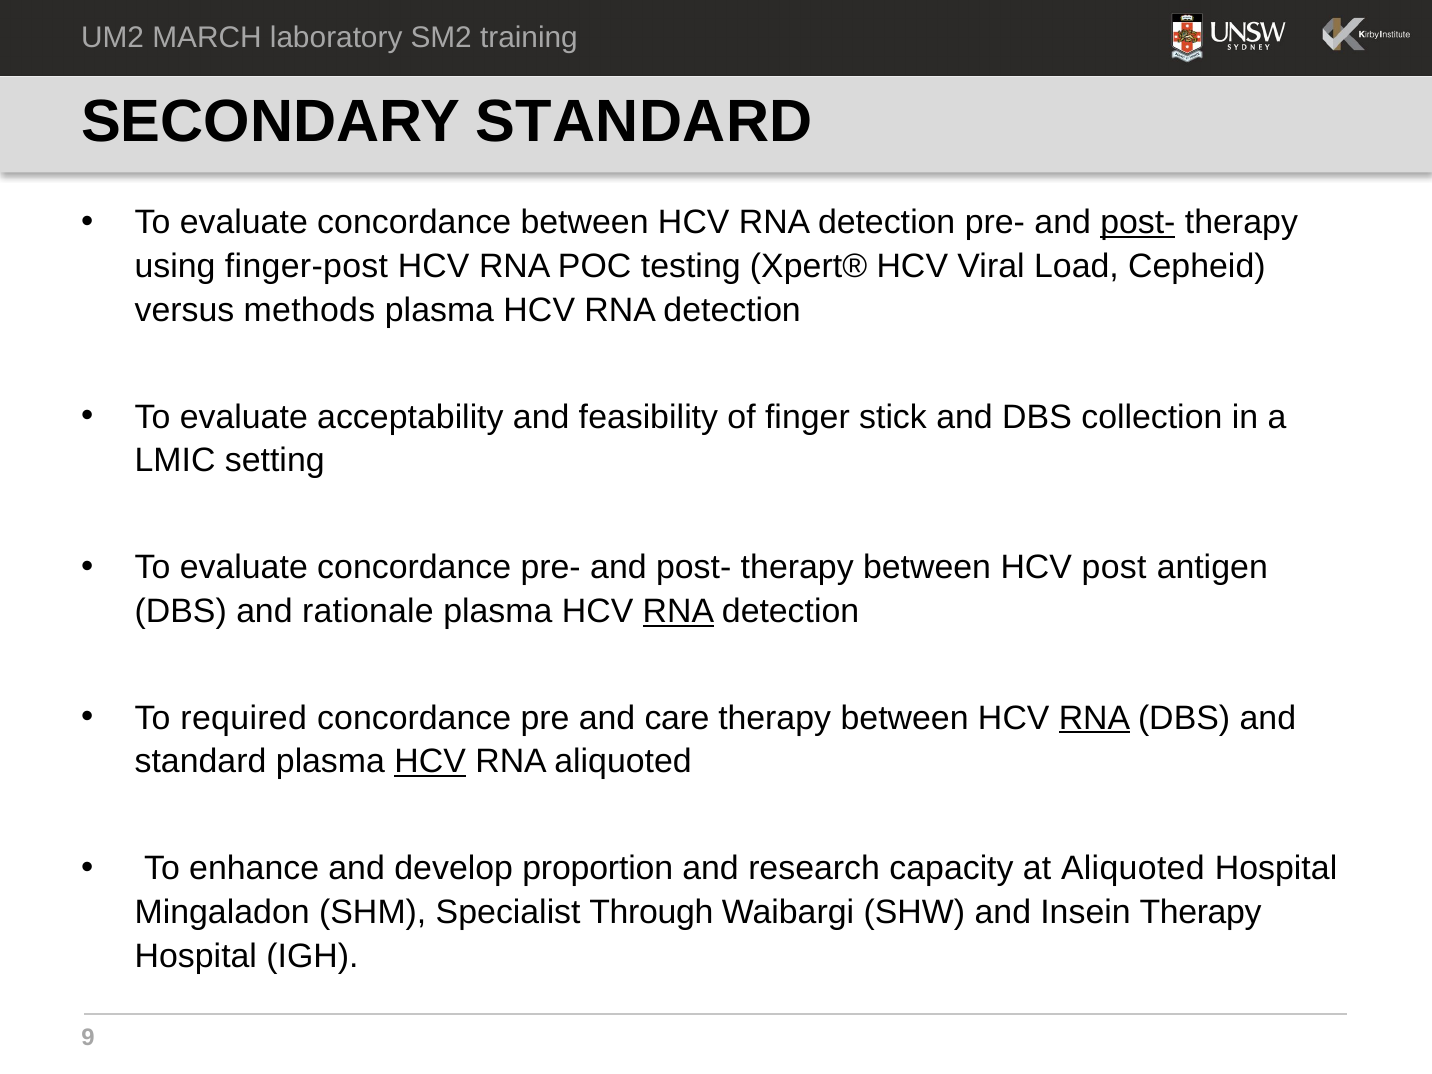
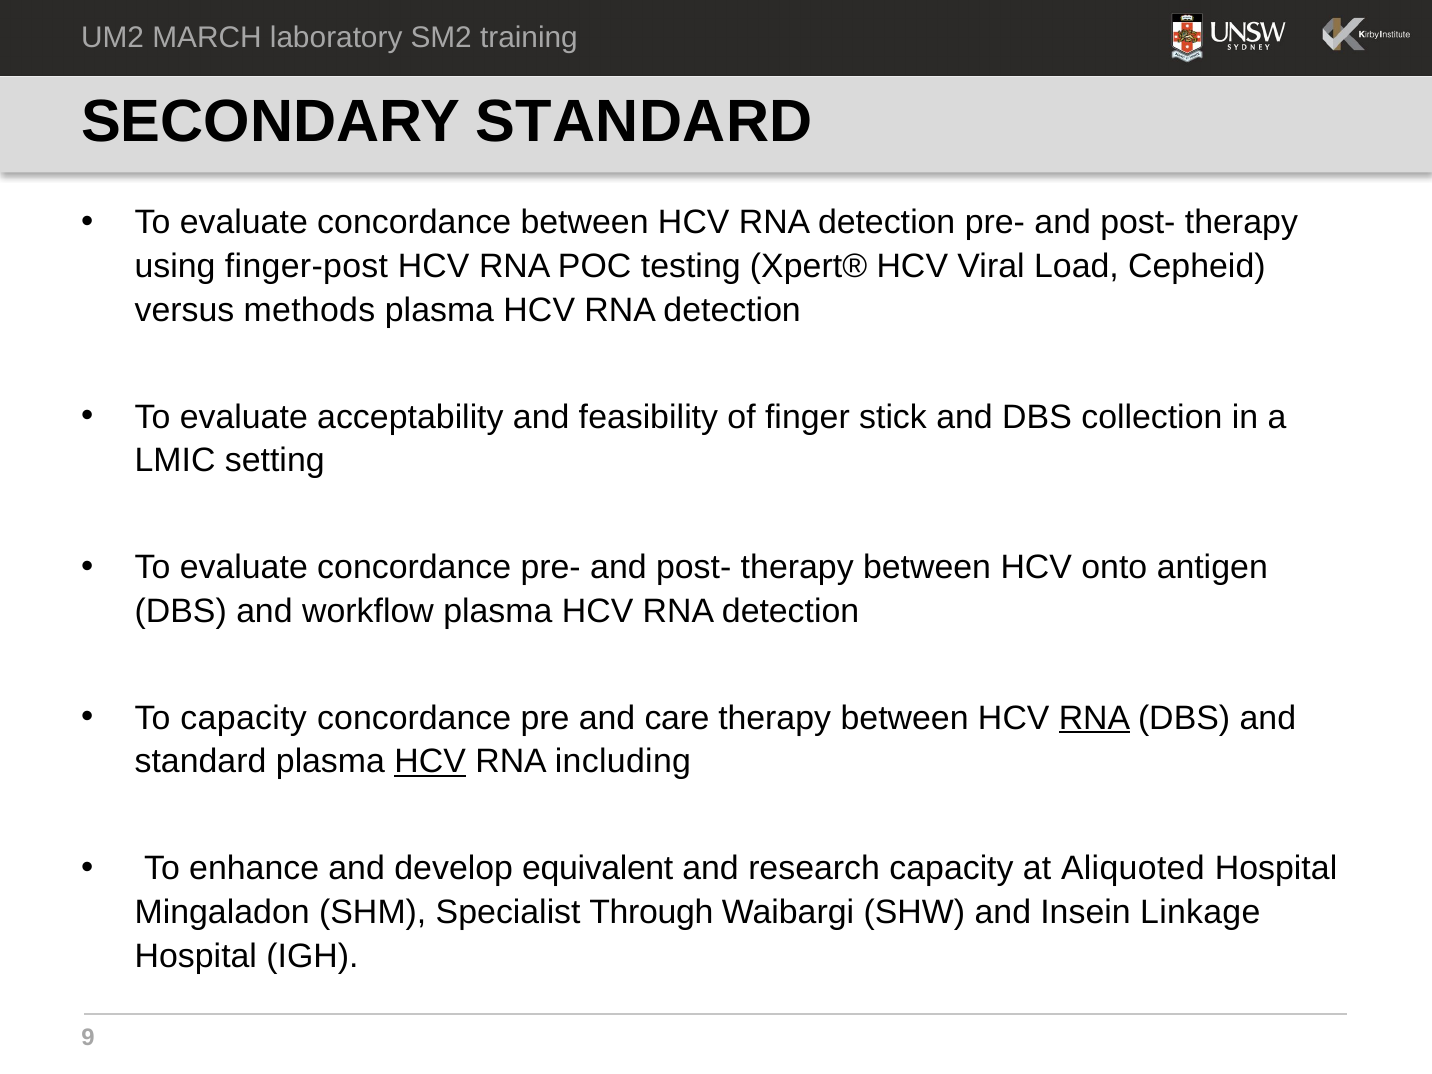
post- at (1138, 223) underline: present -> none
post: post -> onto
rationale: rationale -> workflow
RNA at (678, 611) underline: present -> none
To required: required -> capacity
RNA aliquoted: aliquoted -> including
proportion: proportion -> equivalent
Insein Therapy: Therapy -> Linkage
